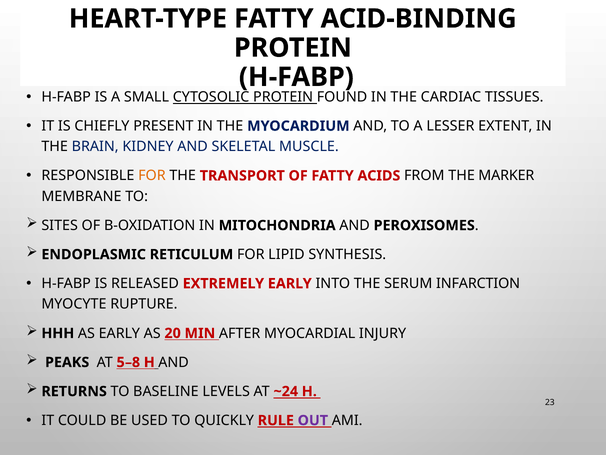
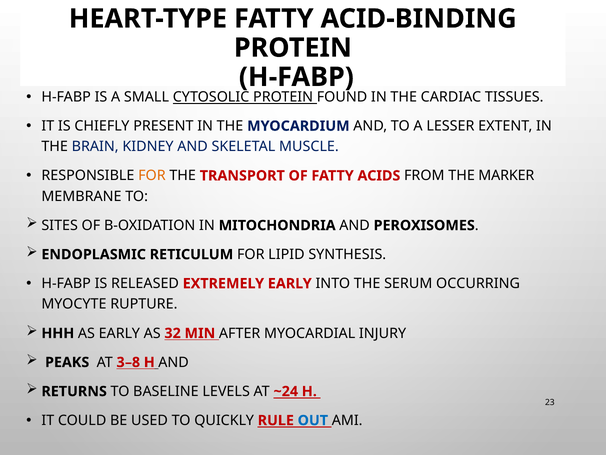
INFARCTION: INFARCTION -> OCCURRING
20: 20 -> 32
5–8: 5–8 -> 3–8
OUT colour: purple -> blue
